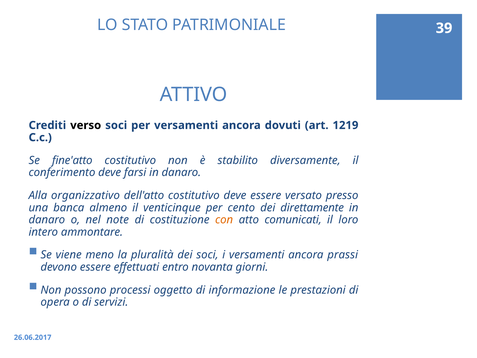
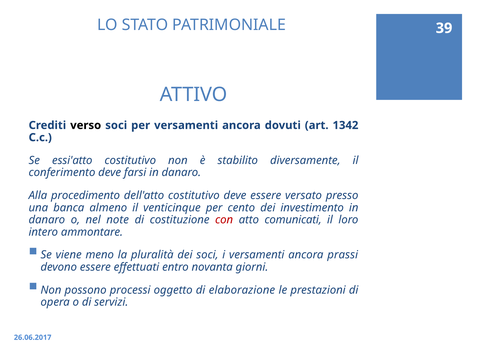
1219: 1219 -> 1342
fine'atto: fine'atto -> essi'atto
organizzativo: organizzativo -> procedimento
direttamente: direttamente -> investimento
con colour: orange -> red
informazione: informazione -> elaborazione
